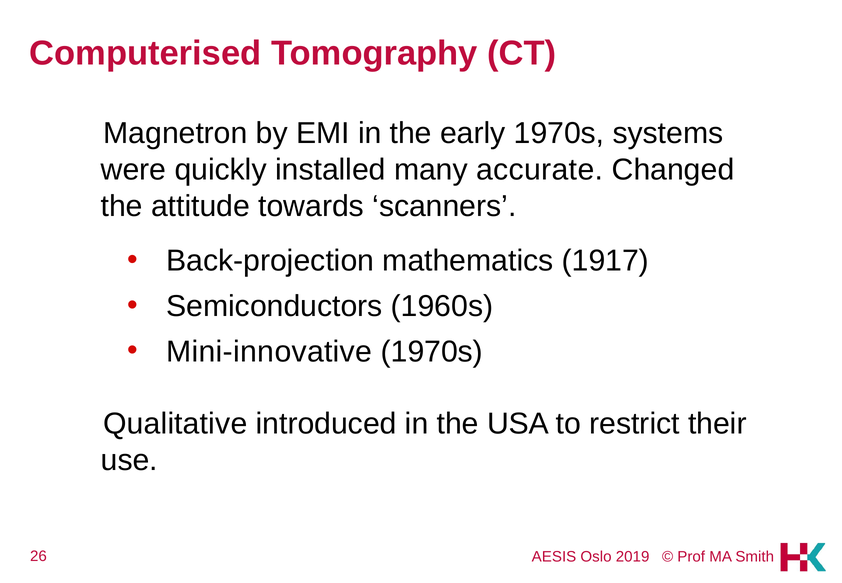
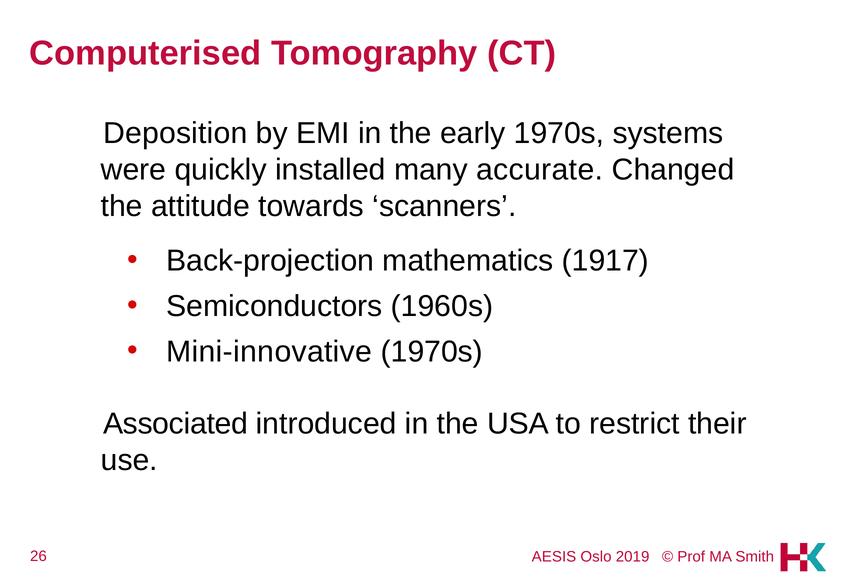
Magnetron: Magnetron -> Deposition
Qualitative: Qualitative -> Associated
